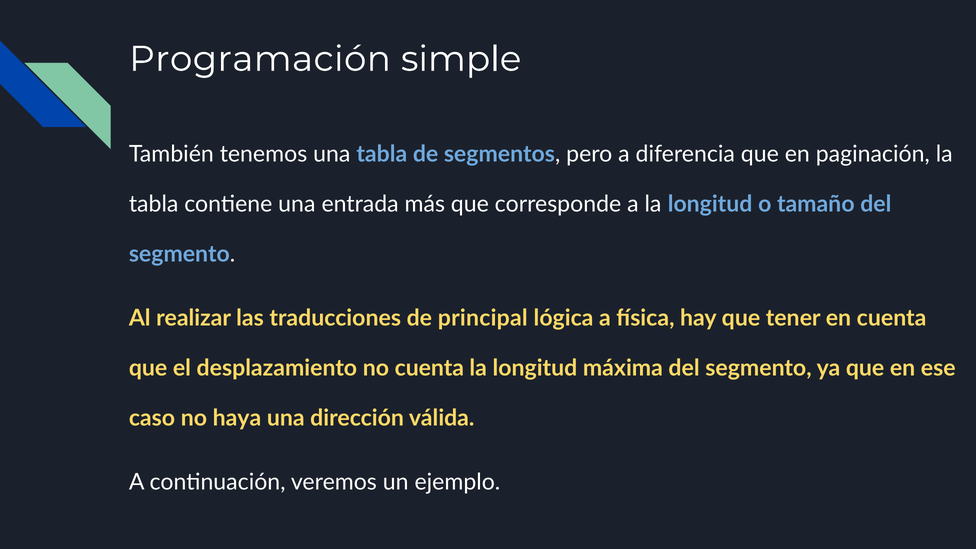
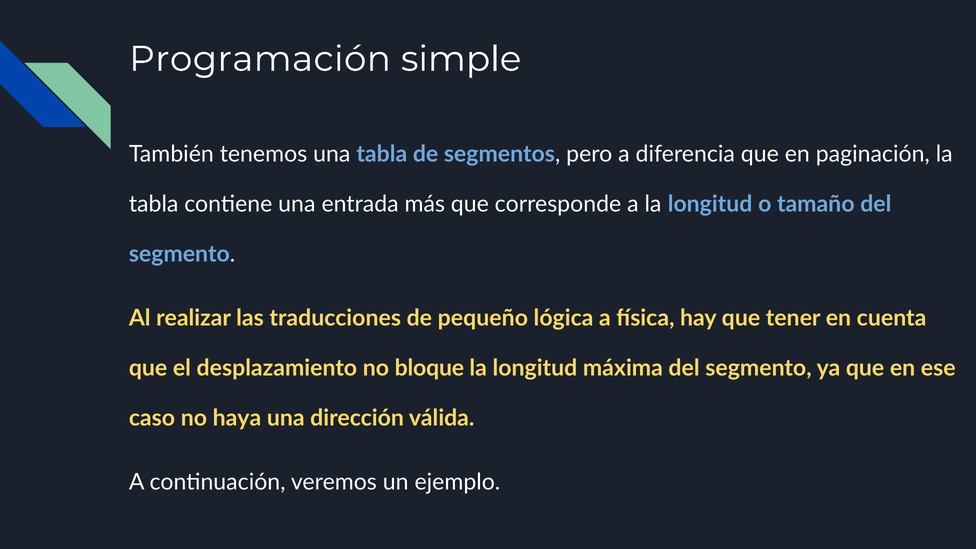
principal: principal -> pequeño
no cuenta: cuenta -> bloque
